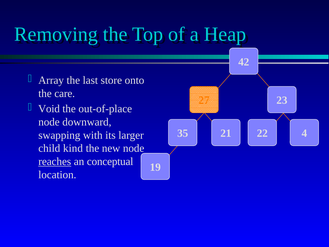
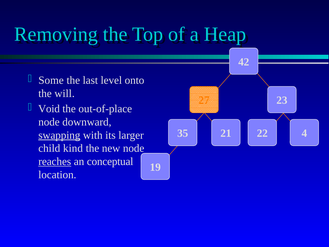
Array: Array -> Some
store: store -> level
care: care -> will
swapping underline: none -> present
